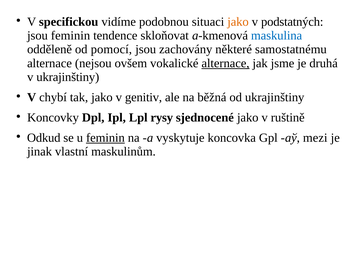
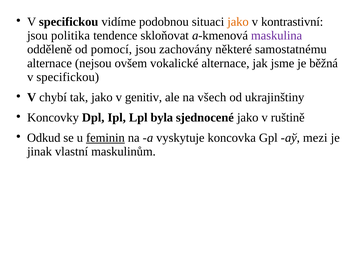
podstatných: podstatných -> kontrastivní
jsou feminin: feminin -> politika
maskulina colour: blue -> purple
alternace at (226, 63) underline: present -> none
druhá: druhá -> běžná
ukrajinštiny at (68, 77): ukrajinštiny -> specifickou
běžná: běžná -> všech
rysy: rysy -> byla
